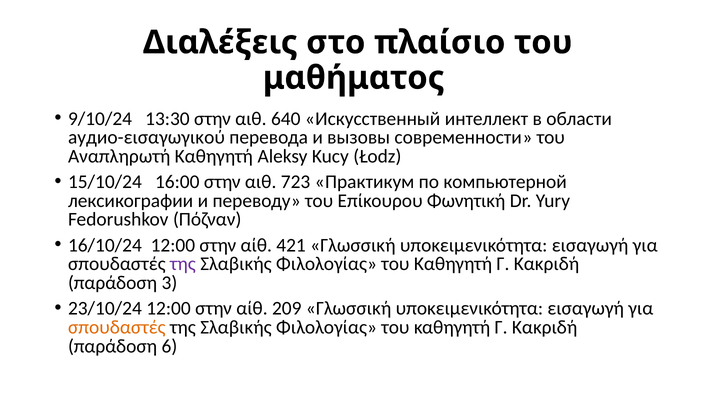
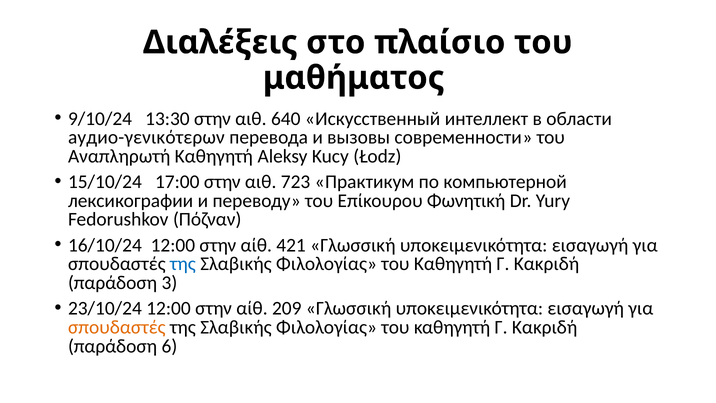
аудио-εισαγωγικού: аудио-εισαγωγικού -> аудио-γενικότερων
16:00: 16:00 -> 17:00
της at (183, 264) colour: purple -> blue
